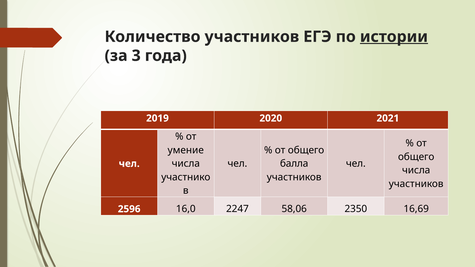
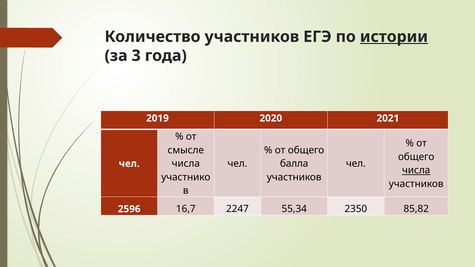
умение: умение -> смысле
числа at (416, 171) underline: none -> present
16,0: 16,0 -> 16,7
58,06: 58,06 -> 55,34
16,69: 16,69 -> 85,82
